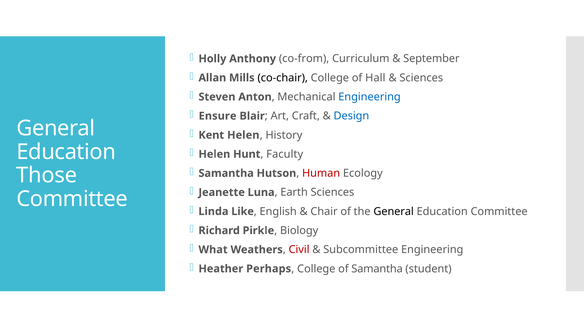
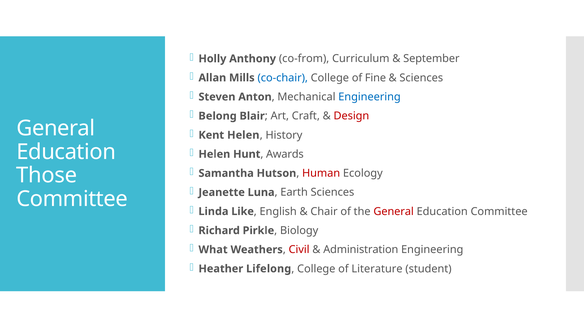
co-chair colour: black -> blue
Hall: Hall -> Fine
Ensure: Ensure -> Belong
Design colour: blue -> red
Faculty: Faculty -> Awards
General at (394, 212) colour: black -> red
Subcommittee: Subcommittee -> Administration
Perhaps: Perhaps -> Lifelong
of Samantha: Samantha -> Literature
